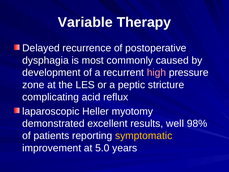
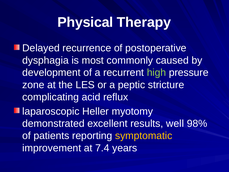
Variable: Variable -> Physical
high colour: pink -> light green
5.0: 5.0 -> 7.4
